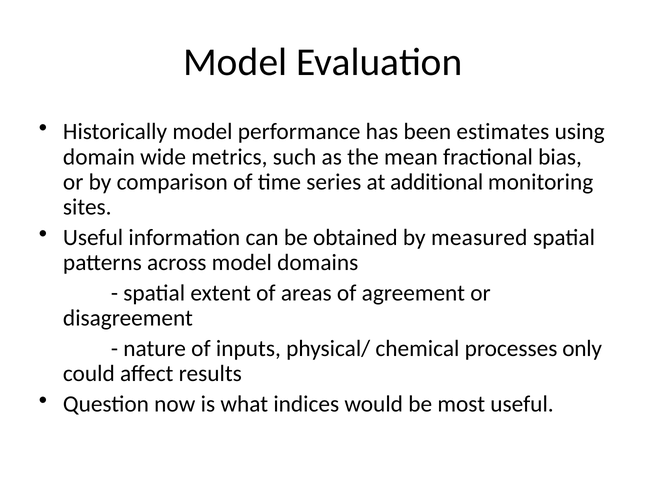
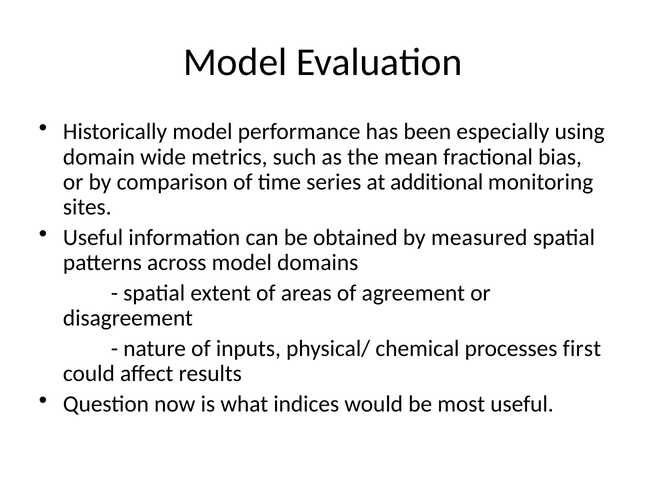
estimates: estimates -> especially
only: only -> first
